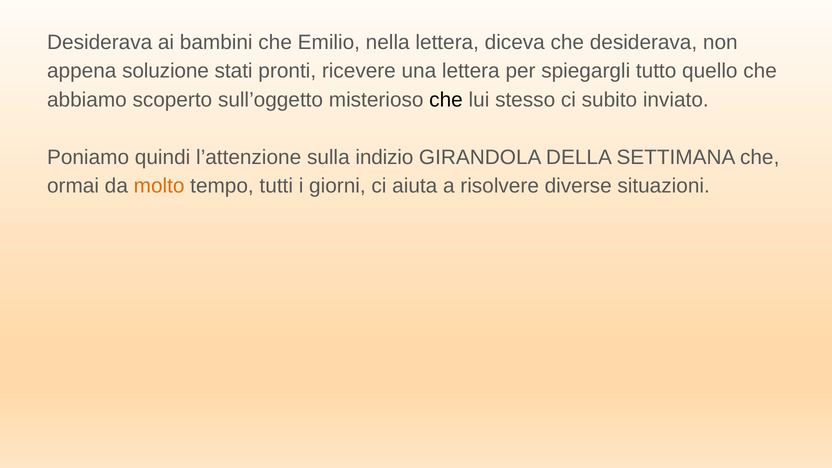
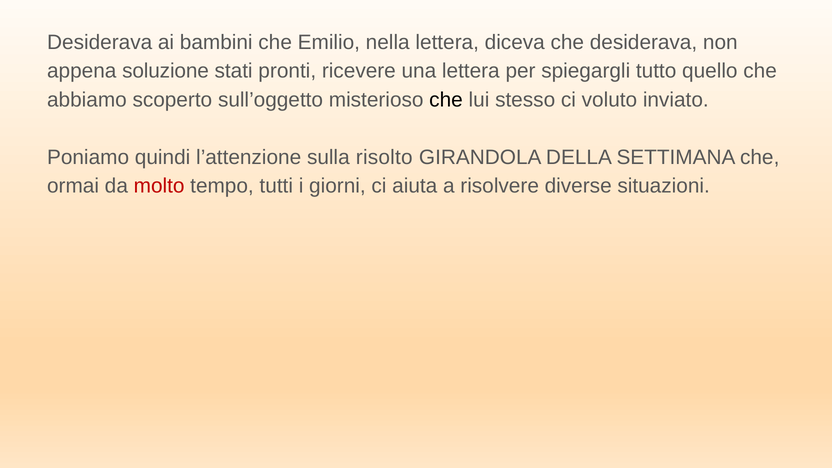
subito: subito -> voluto
indizio: indizio -> risolto
molto colour: orange -> red
